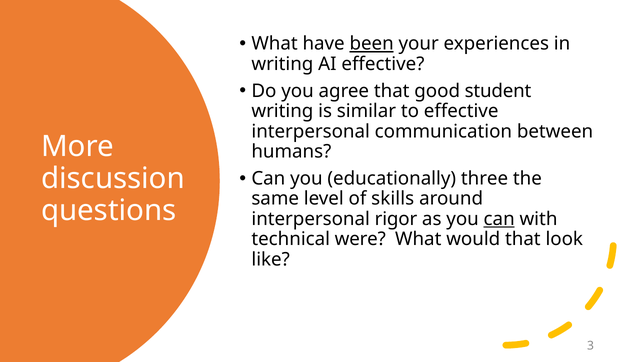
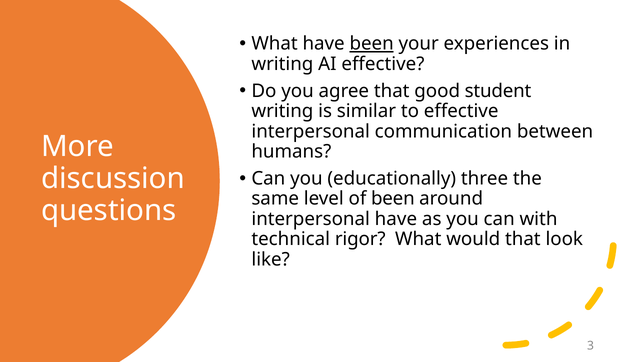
of skills: skills -> been
interpersonal rigor: rigor -> have
can at (499, 219) underline: present -> none
were: were -> rigor
